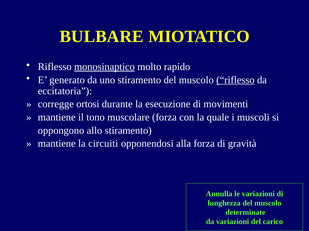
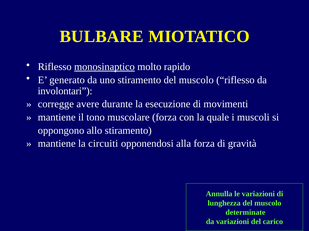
riflesso at (235, 80) underline: present -> none
eccitatoria: eccitatoria -> involontari
ortosi: ortosi -> avere
